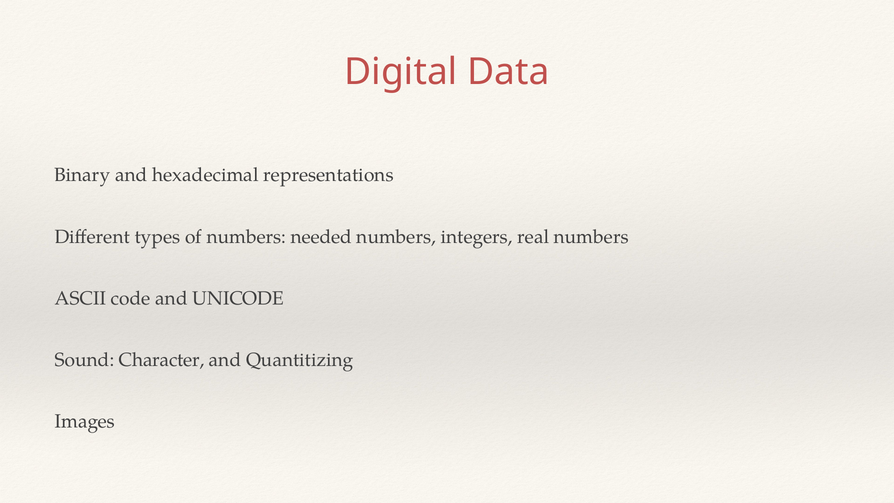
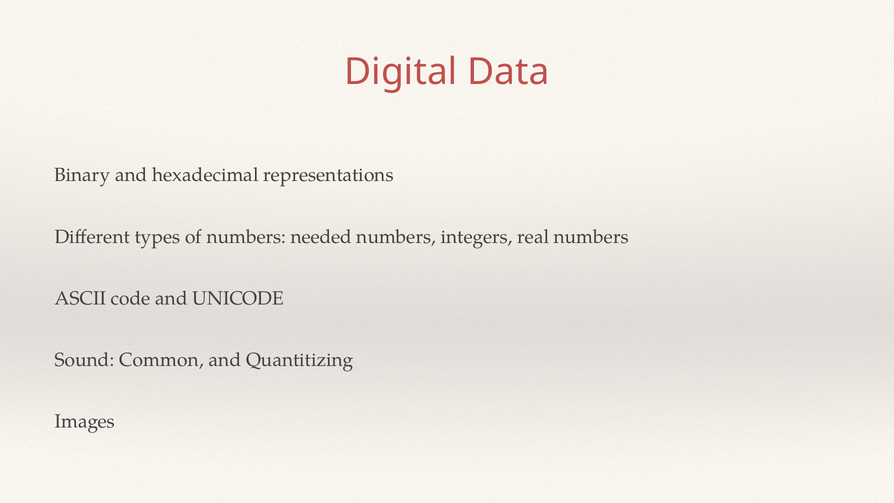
Character: Character -> Common
